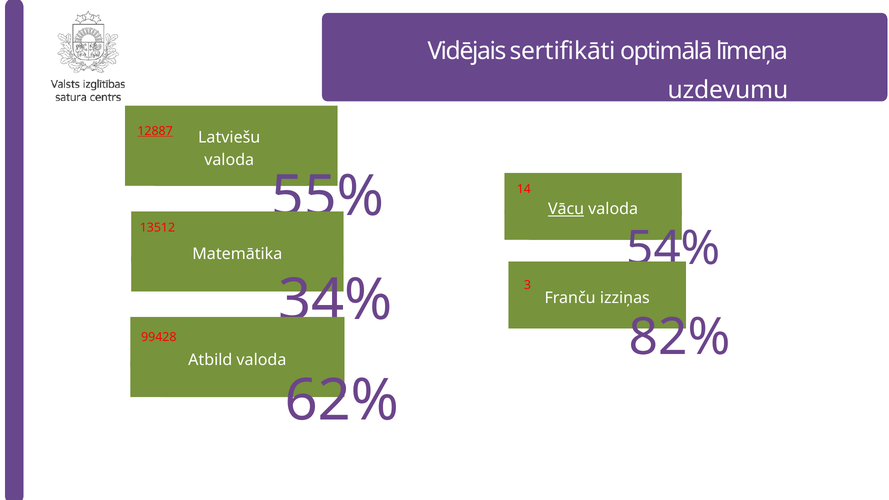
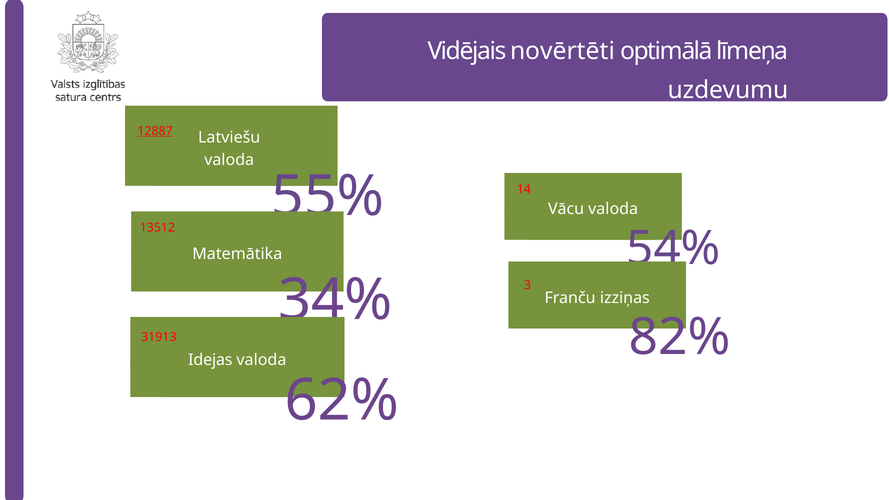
sertifikāti: sertifikāti -> novērtēti
Vācu underline: present -> none
99428: 99428 -> 31913
Atbild: Atbild -> Idejas
